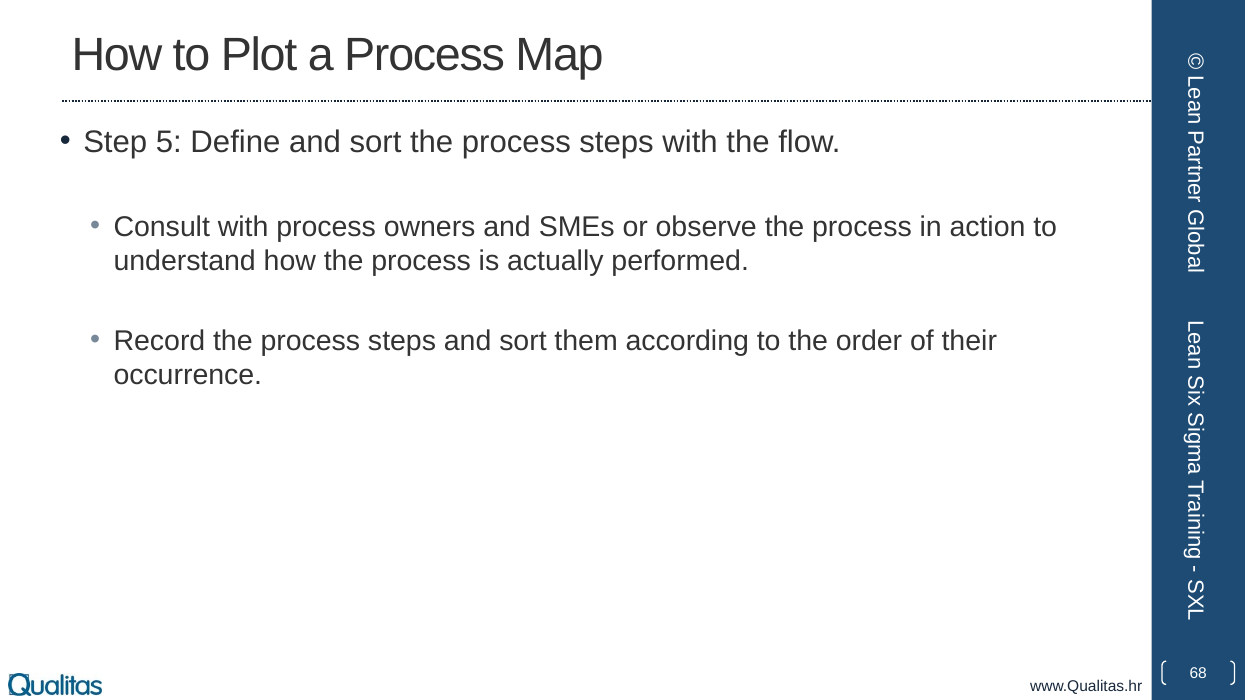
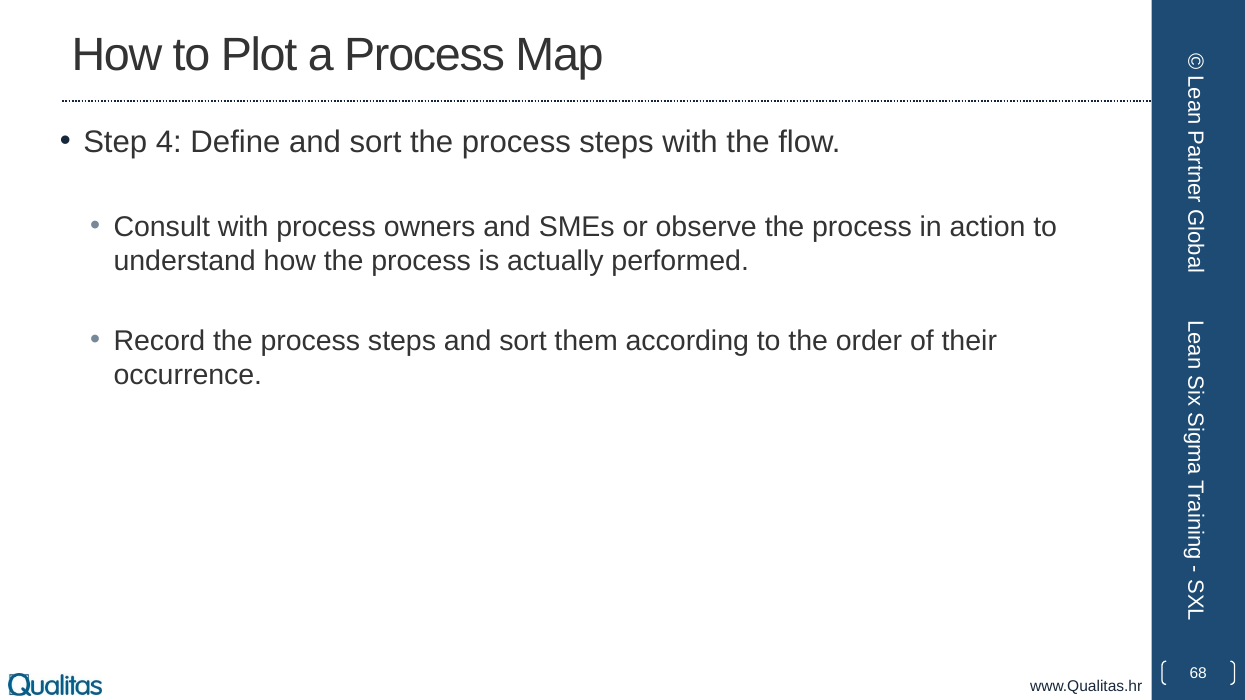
5: 5 -> 4
